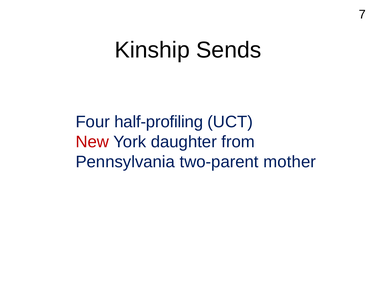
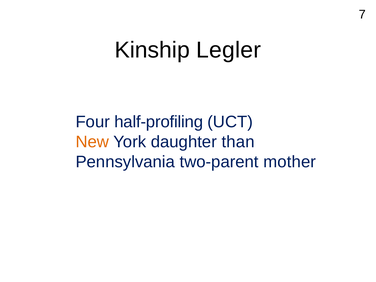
Sends: Sends -> Legler
New colour: red -> orange
from: from -> than
